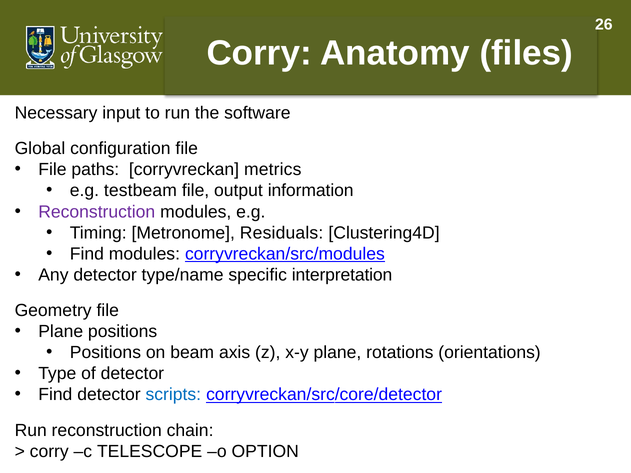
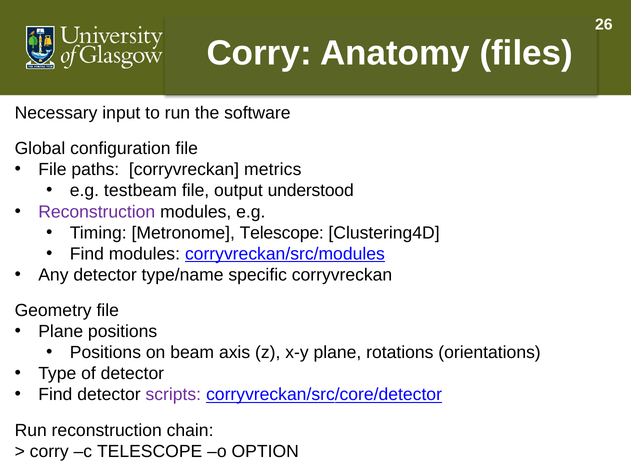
information: information -> understood
Metronome Residuals: Residuals -> Telescope
specific interpretation: interpretation -> corryvreckan
scripts colour: blue -> purple
